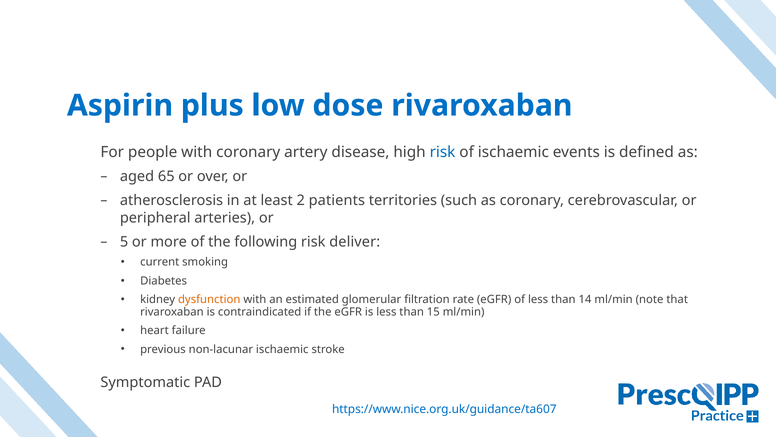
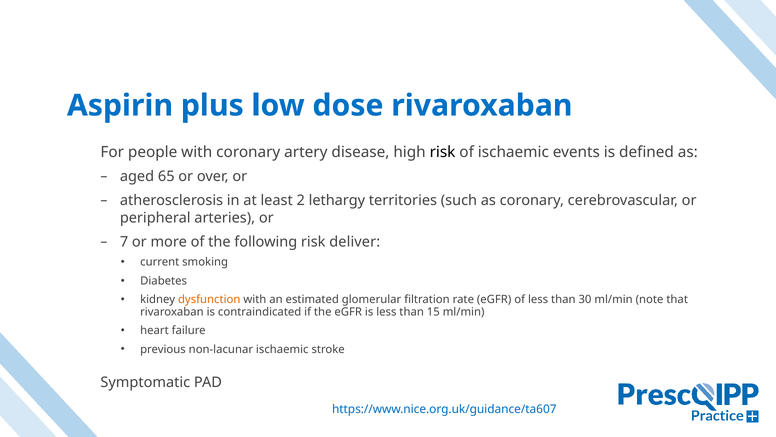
risk at (443, 152) colour: blue -> black
patients: patients -> lethargy
5: 5 -> 7
14: 14 -> 30
